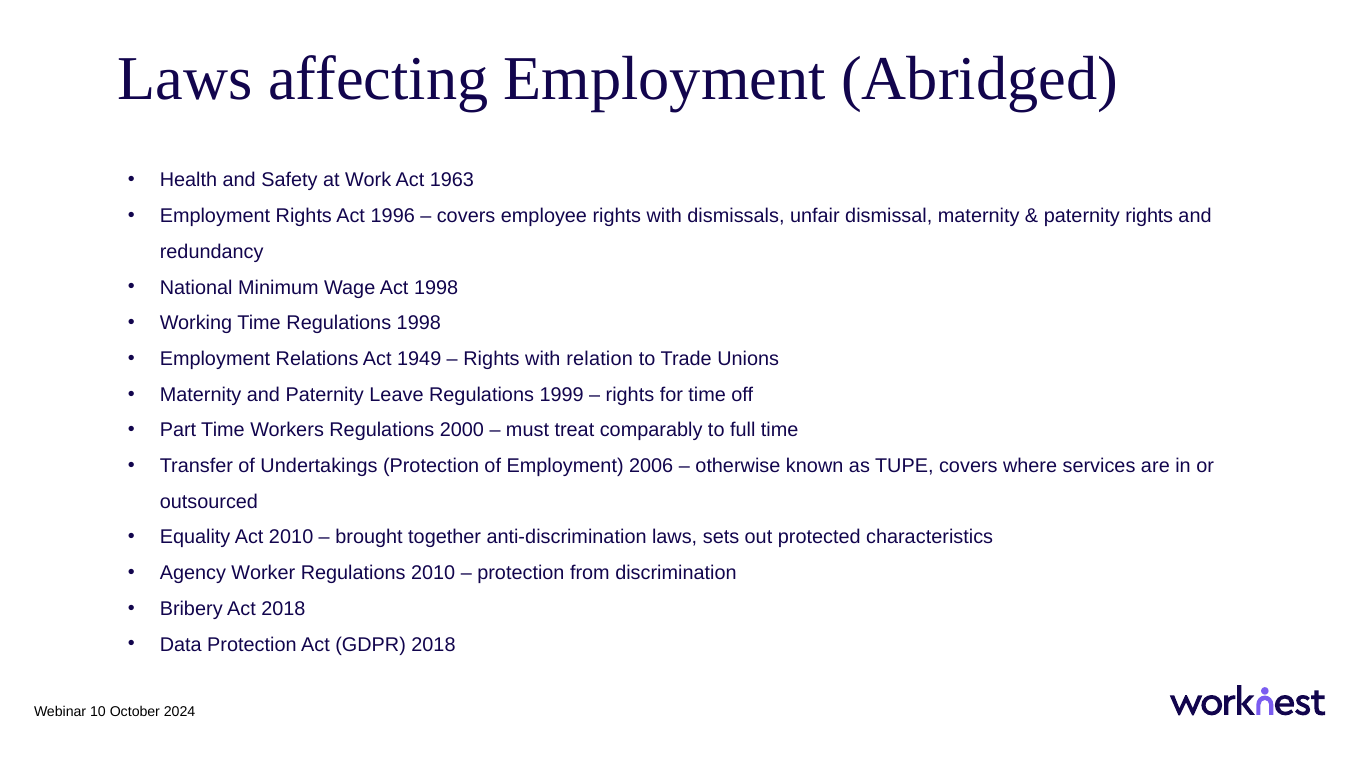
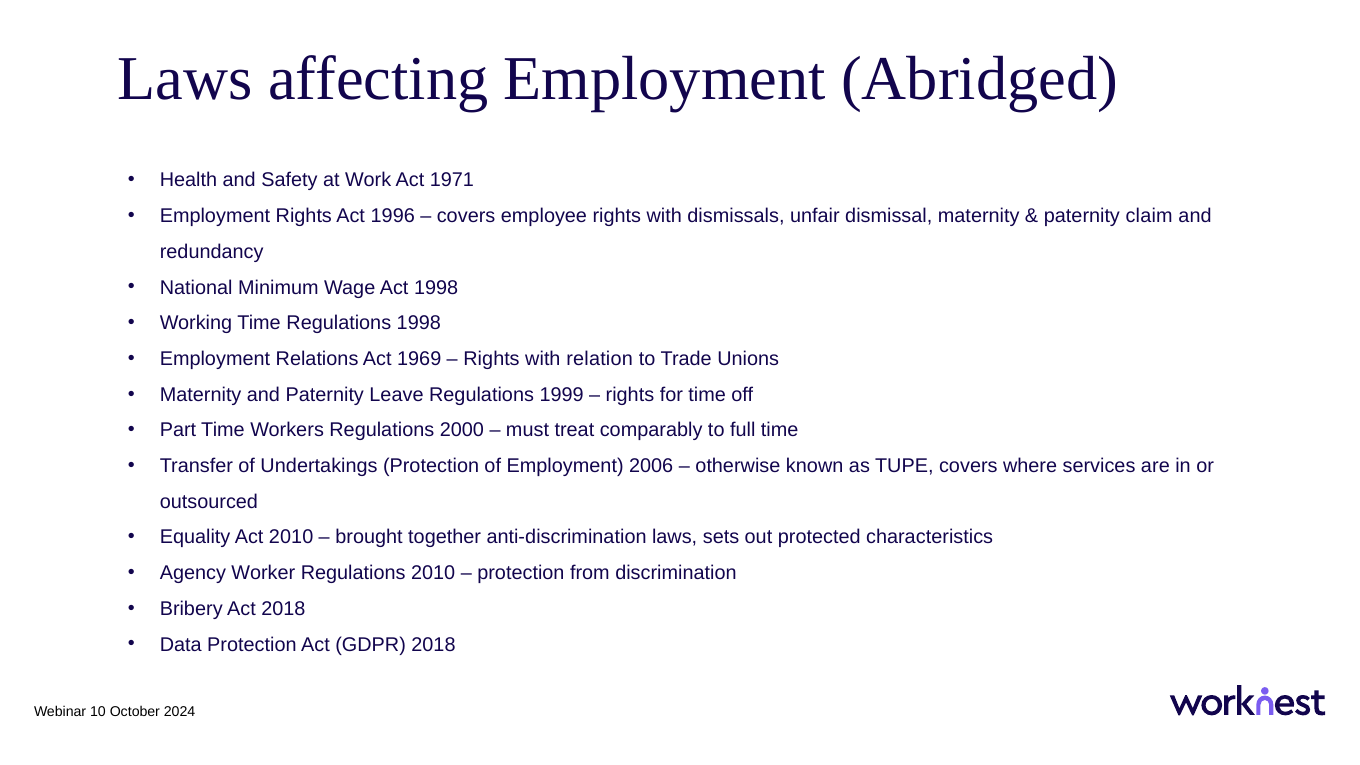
1963: 1963 -> 1971
paternity rights: rights -> claim
1949: 1949 -> 1969
